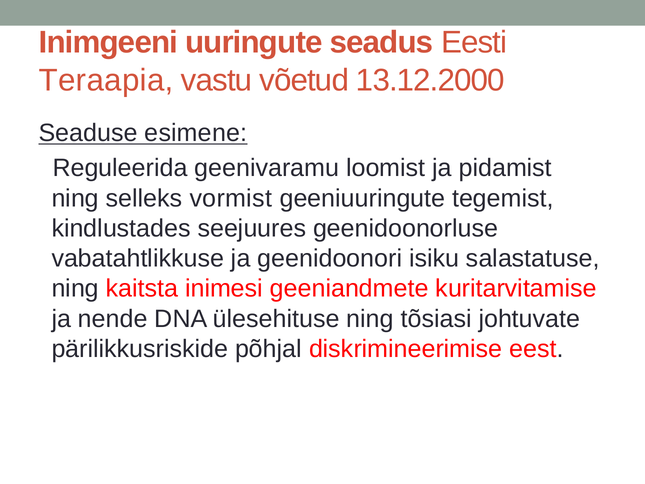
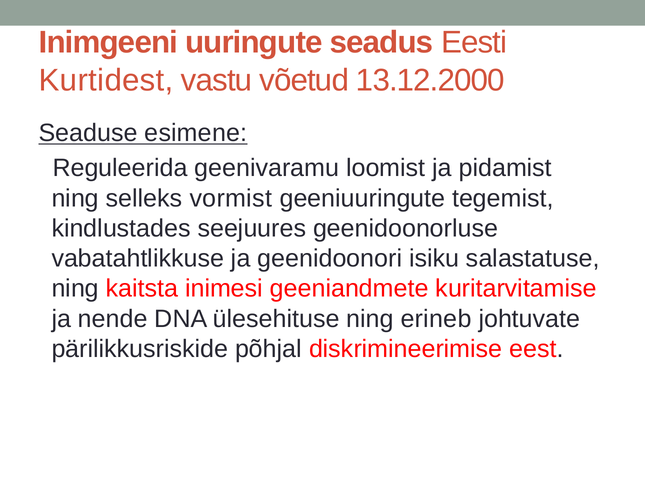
Teraapia: Teraapia -> Kurtidest
tõsiasi: tõsiasi -> erineb
